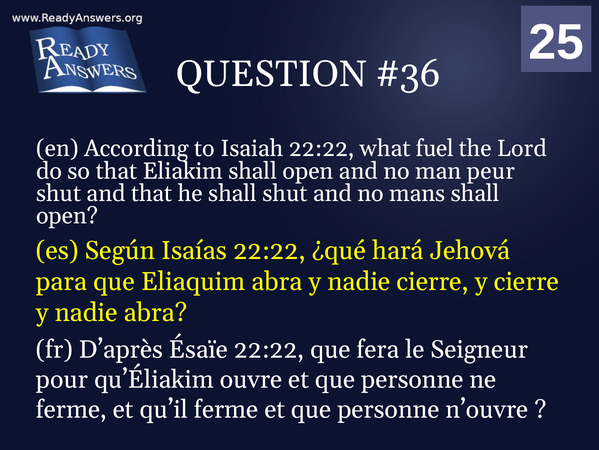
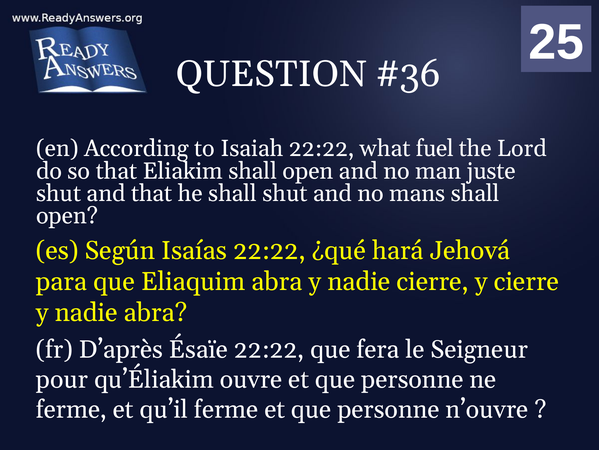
peur: peur -> juste
